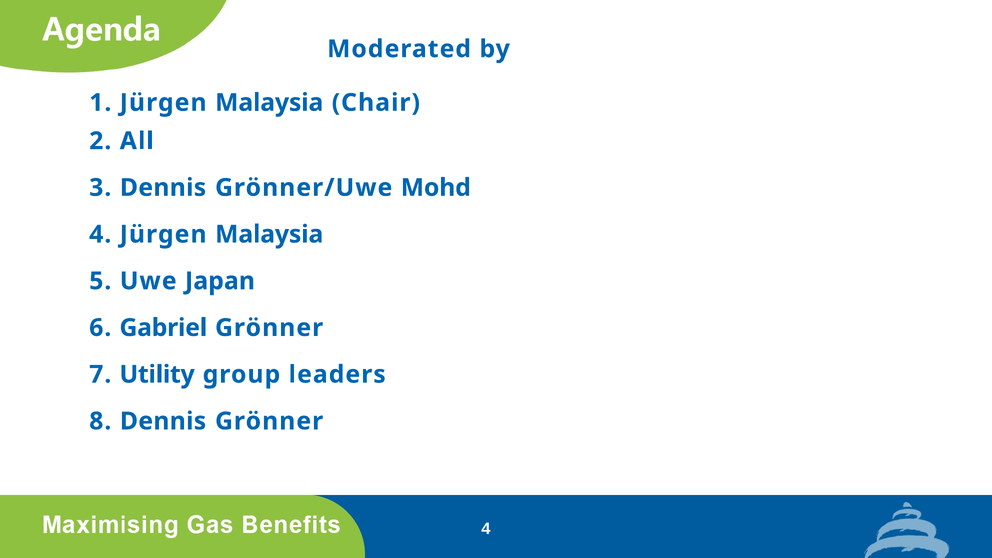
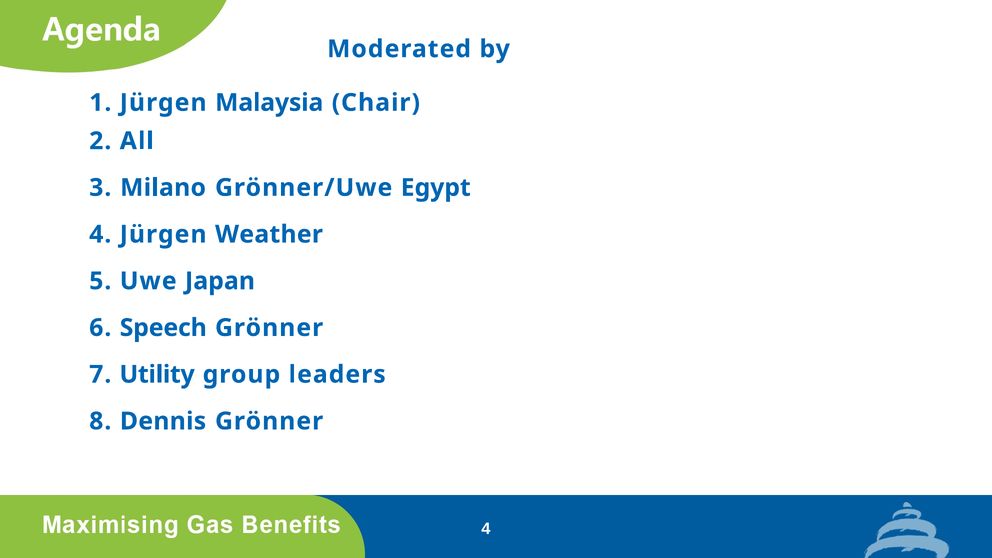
3 Dennis: Dennis -> Milano
Mohd: Mohd -> Egypt
4 Jürgen Malaysia: Malaysia -> Weather
Gabriel: Gabriel -> Speech
